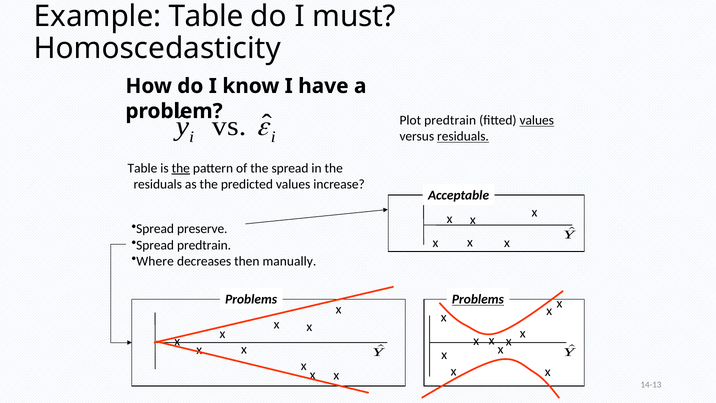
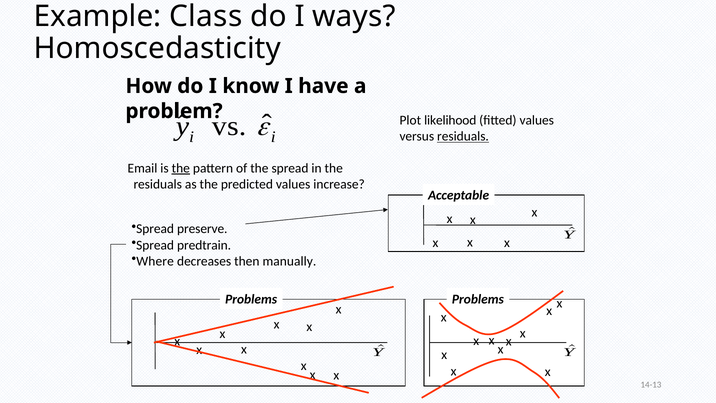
Example Table: Table -> Class
must: must -> ways
Plot predtrain: predtrain -> likelihood
values at (537, 120) underline: present -> none
Table at (142, 168): Table -> Email
Problems at (478, 299) underline: present -> none
